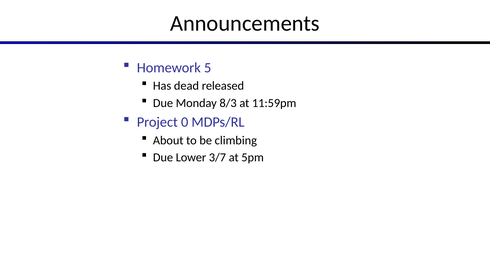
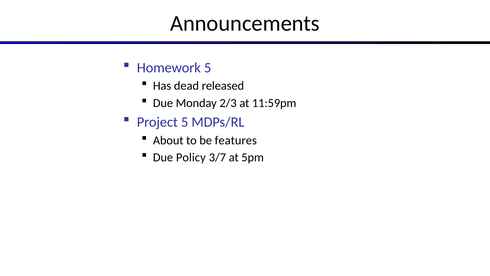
8/3: 8/3 -> 2/3
Project 0: 0 -> 5
climbing: climbing -> features
Lower: Lower -> Policy
